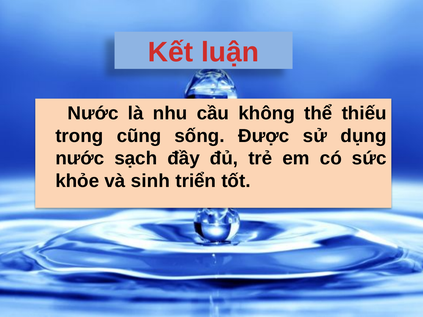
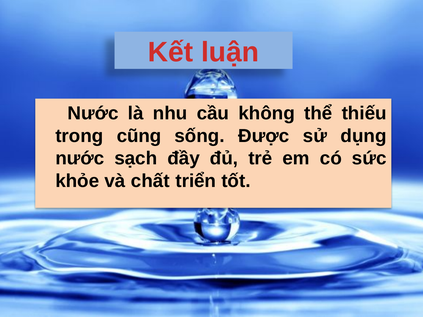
sinh: sinh -> chất
